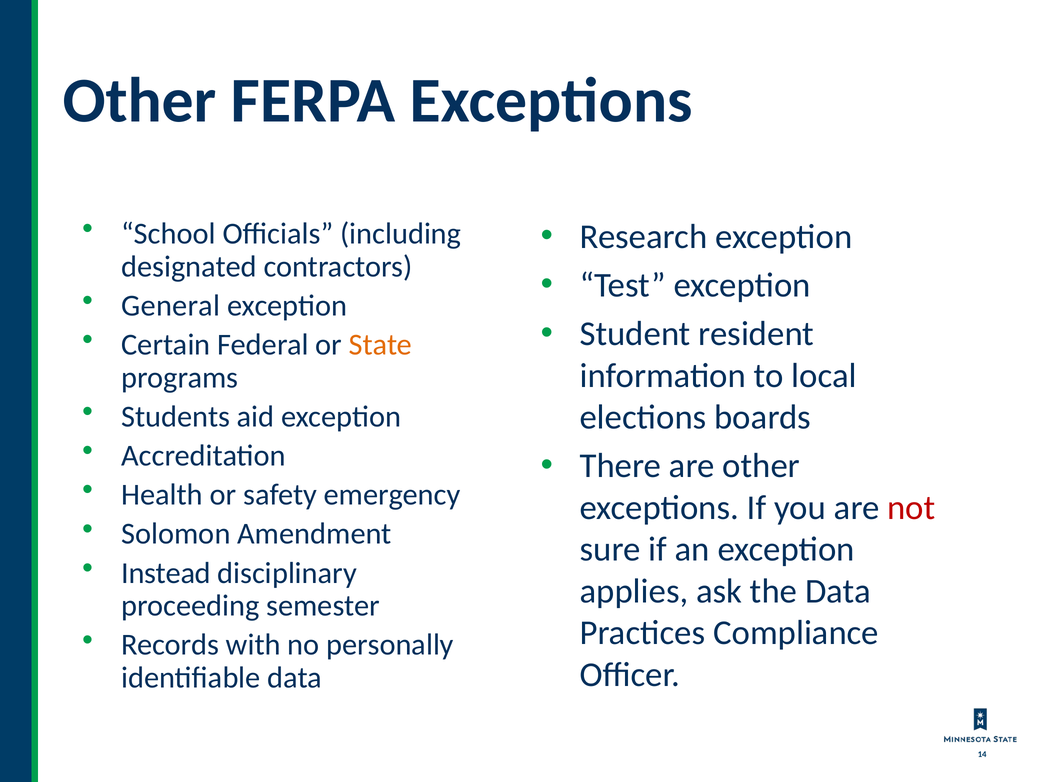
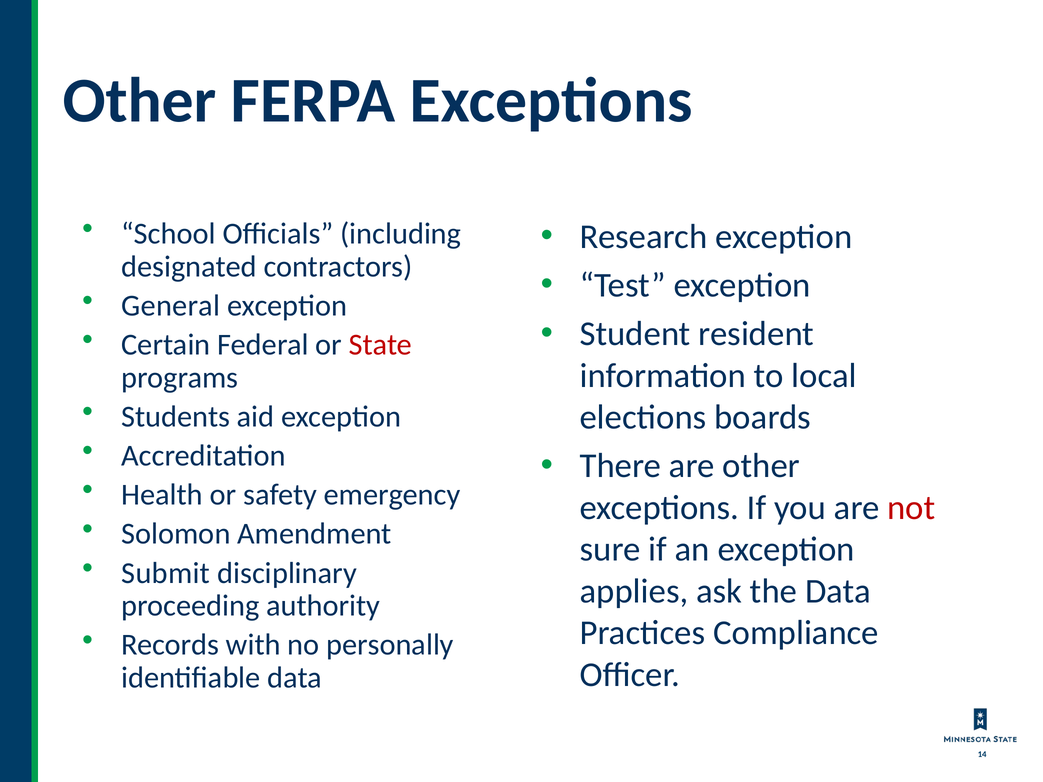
State colour: orange -> red
Instead: Instead -> Submit
semester: semester -> authority
